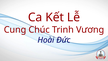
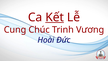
Kết underline: none -> present
